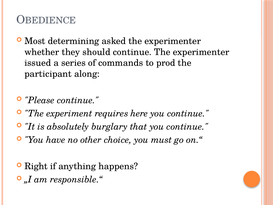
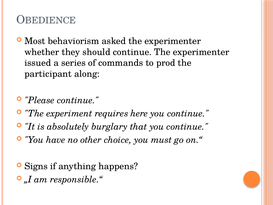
determining: determining -> behaviorism
Right: Right -> Signs
